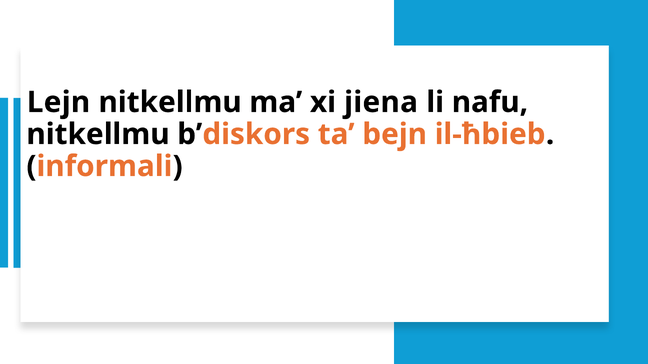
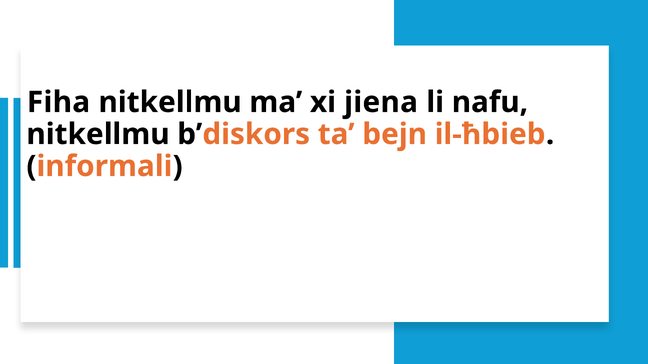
Lejn: Lejn -> Fiha
